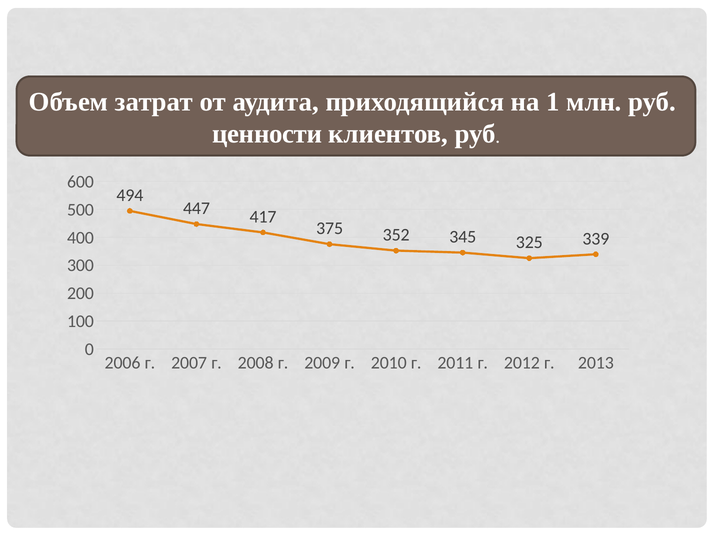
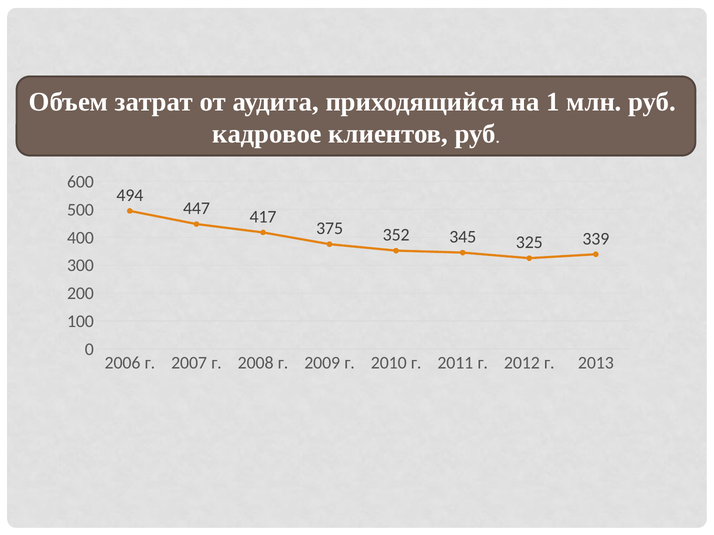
ценности: ценности -> кадровое
